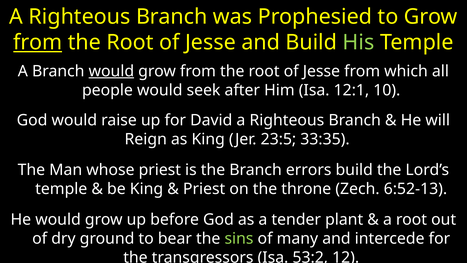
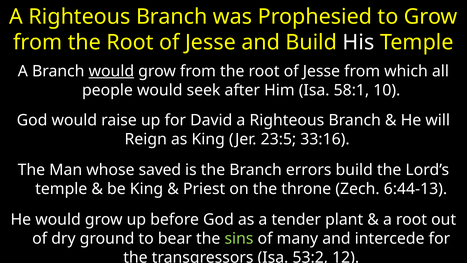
from at (38, 42) underline: present -> none
His colour: light green -> white
12:1: 12:1 -> 58:1
33:35: 33:35 -> 33:16
whose priest: priest -> saved
6:52-13: 6:52-13 -> 6:44-13
